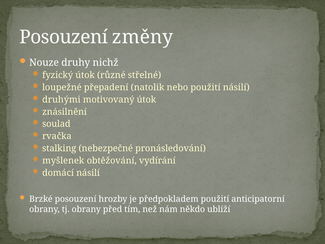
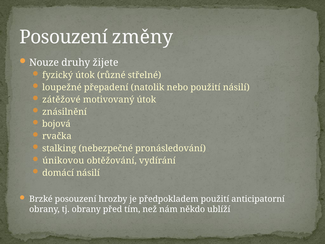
nichž: nichž -> žijete
druhými: druhými -> zátěžové
soulad: soulad -> bojová
myšlenek: myšlenek -> únikovou
